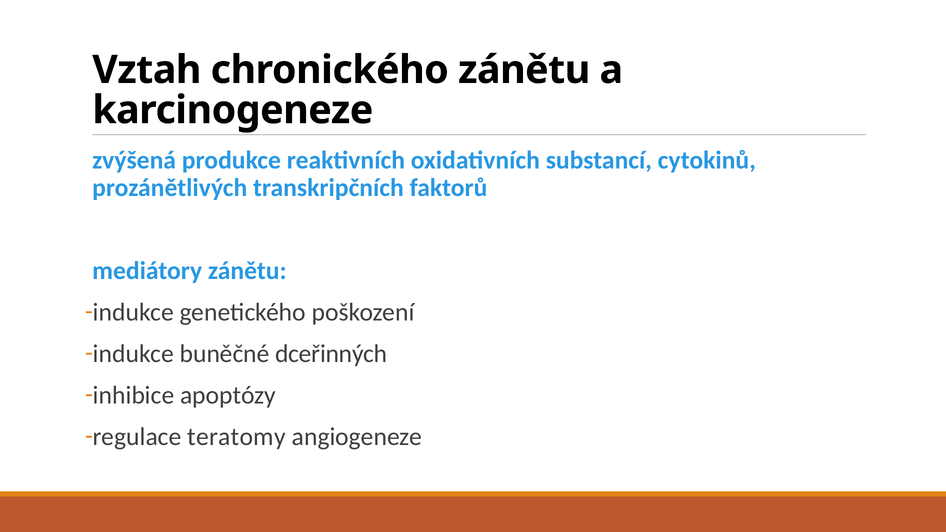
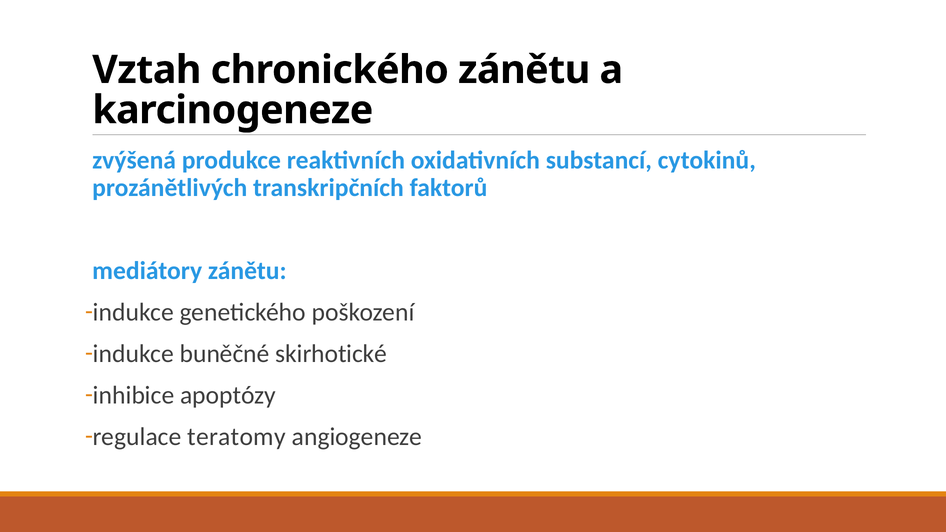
dceřinných: dceřinných -> skirhotické
